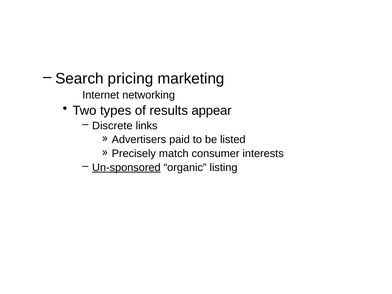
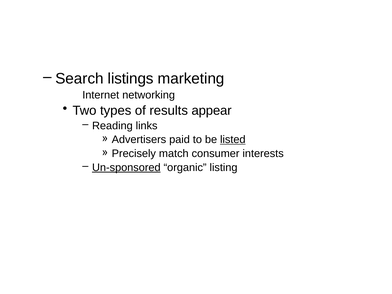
pricing: pricing -> listings
Discrete: Discrete -> Reading
listed underline: none -> present
